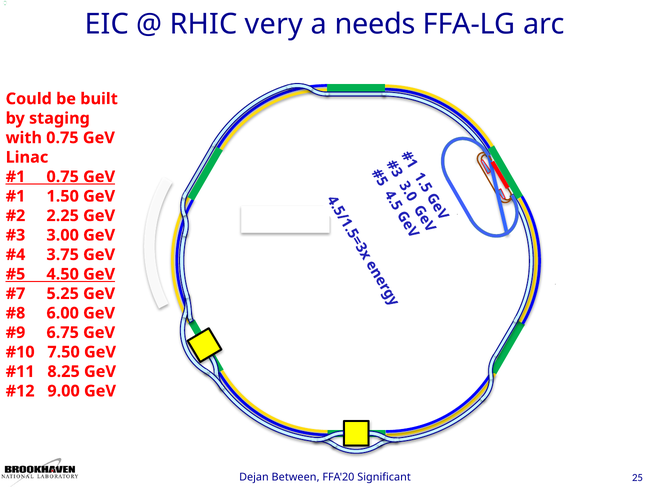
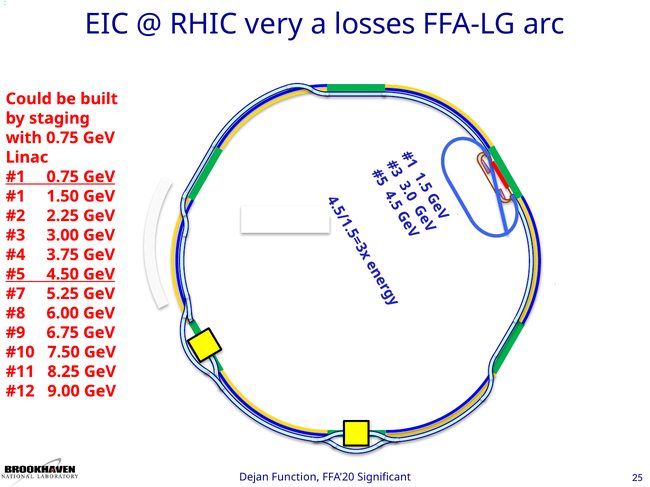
needs: needs -> losses
Between: Between -> Function
